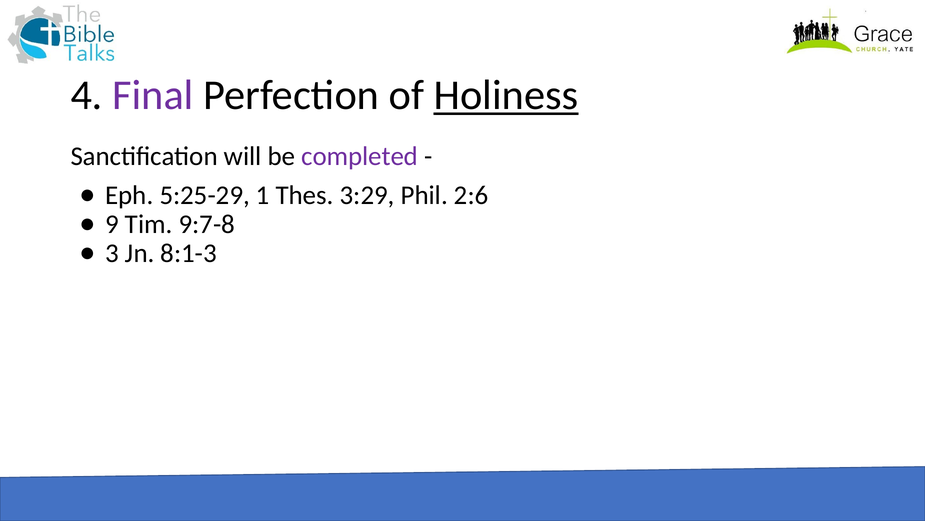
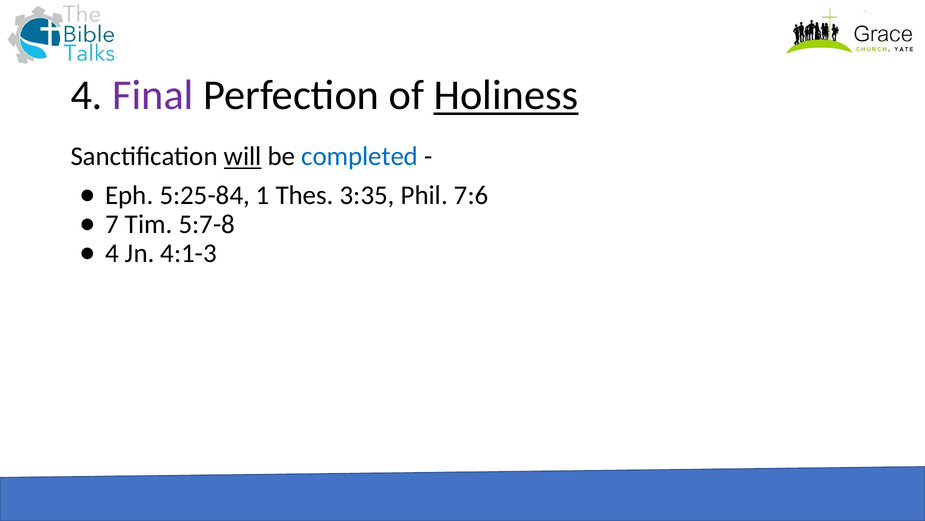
will underline: none -> present
completed colour: purple -> blue
5:25-29: 5:25-29 -> 5:25-84
3:29: 3:29 -> 3:35
2:6: 2:6 -> 7:6
9: 9 -> 7
9:7-8: 9:7-8 -> 5:7-8
3 at (112, 253): 3 -> 4
8:1-3: 8:1-3 -> 4:1-3
